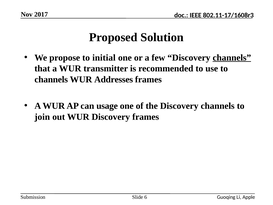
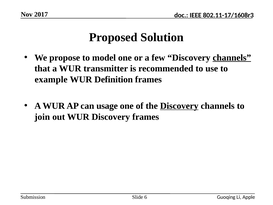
initial: initial -> model
channels at (51, 79): channels -> example
Addresses: Addresses -> Definition
Discovery at (179, 106) underline: none -> present
